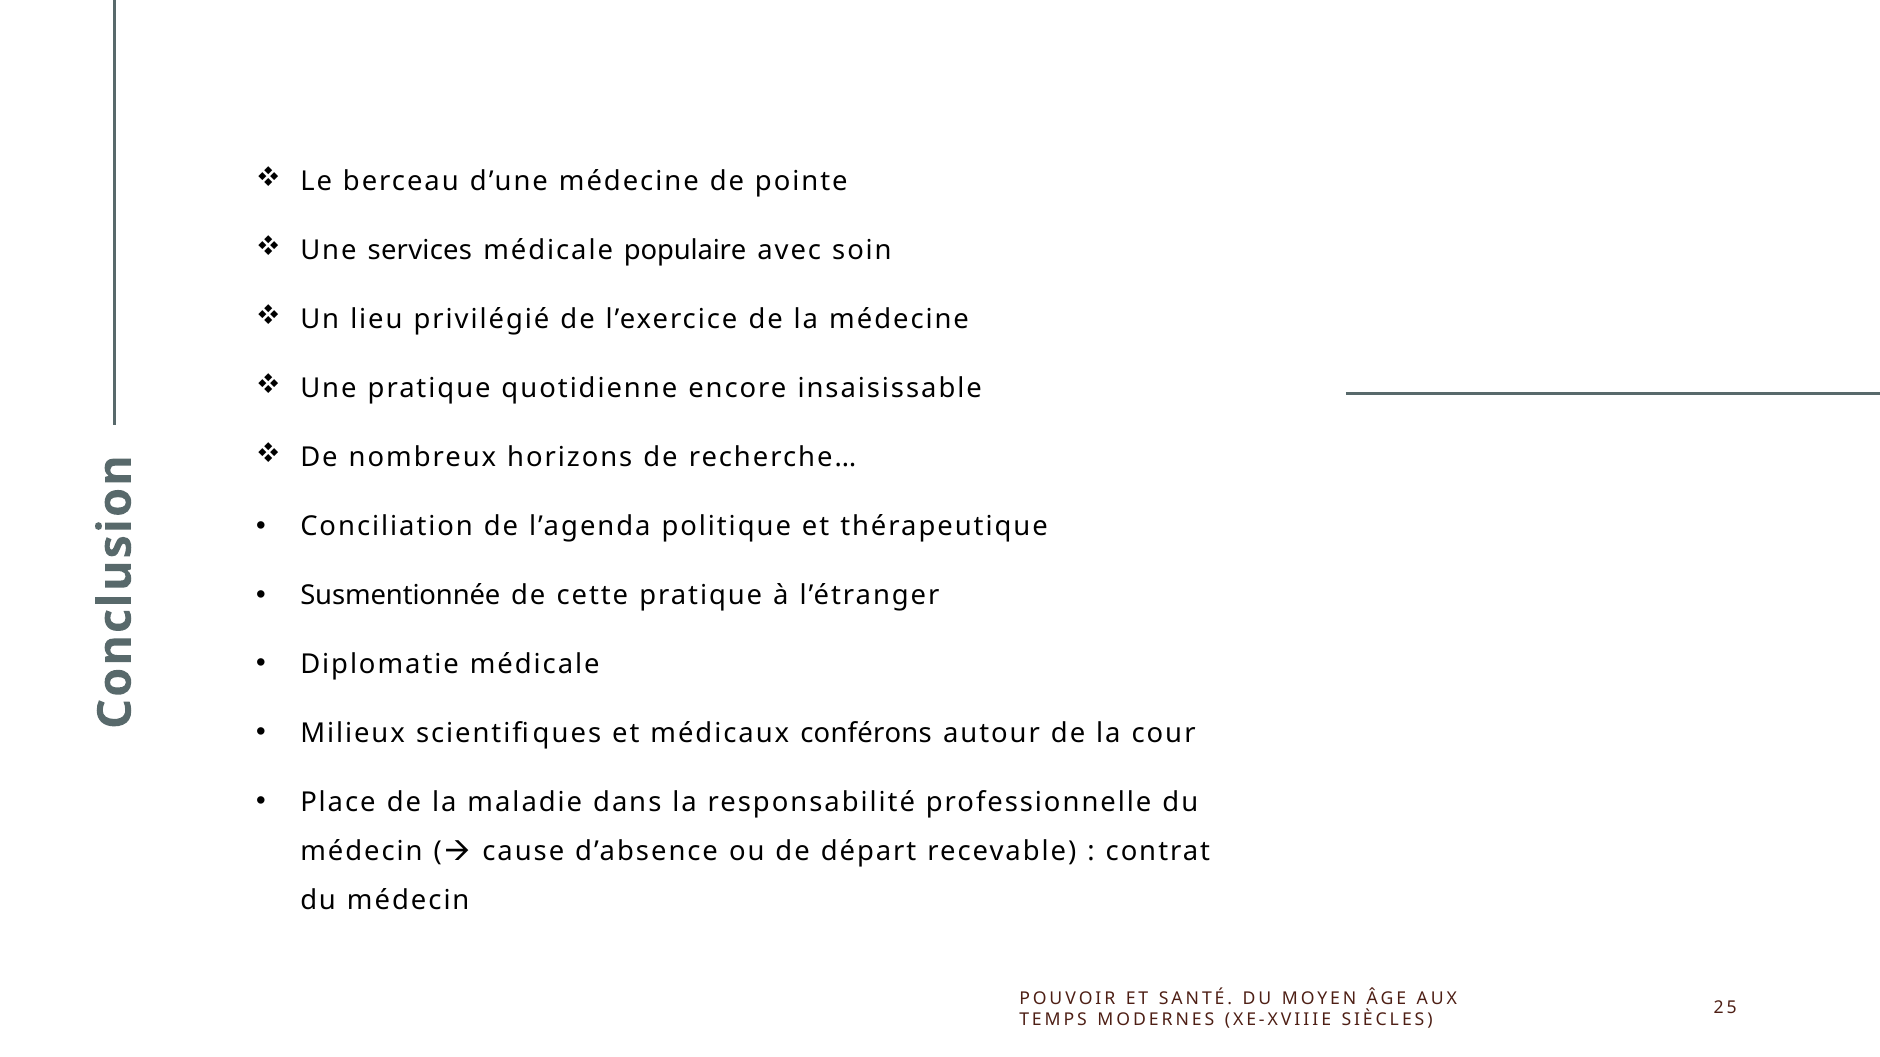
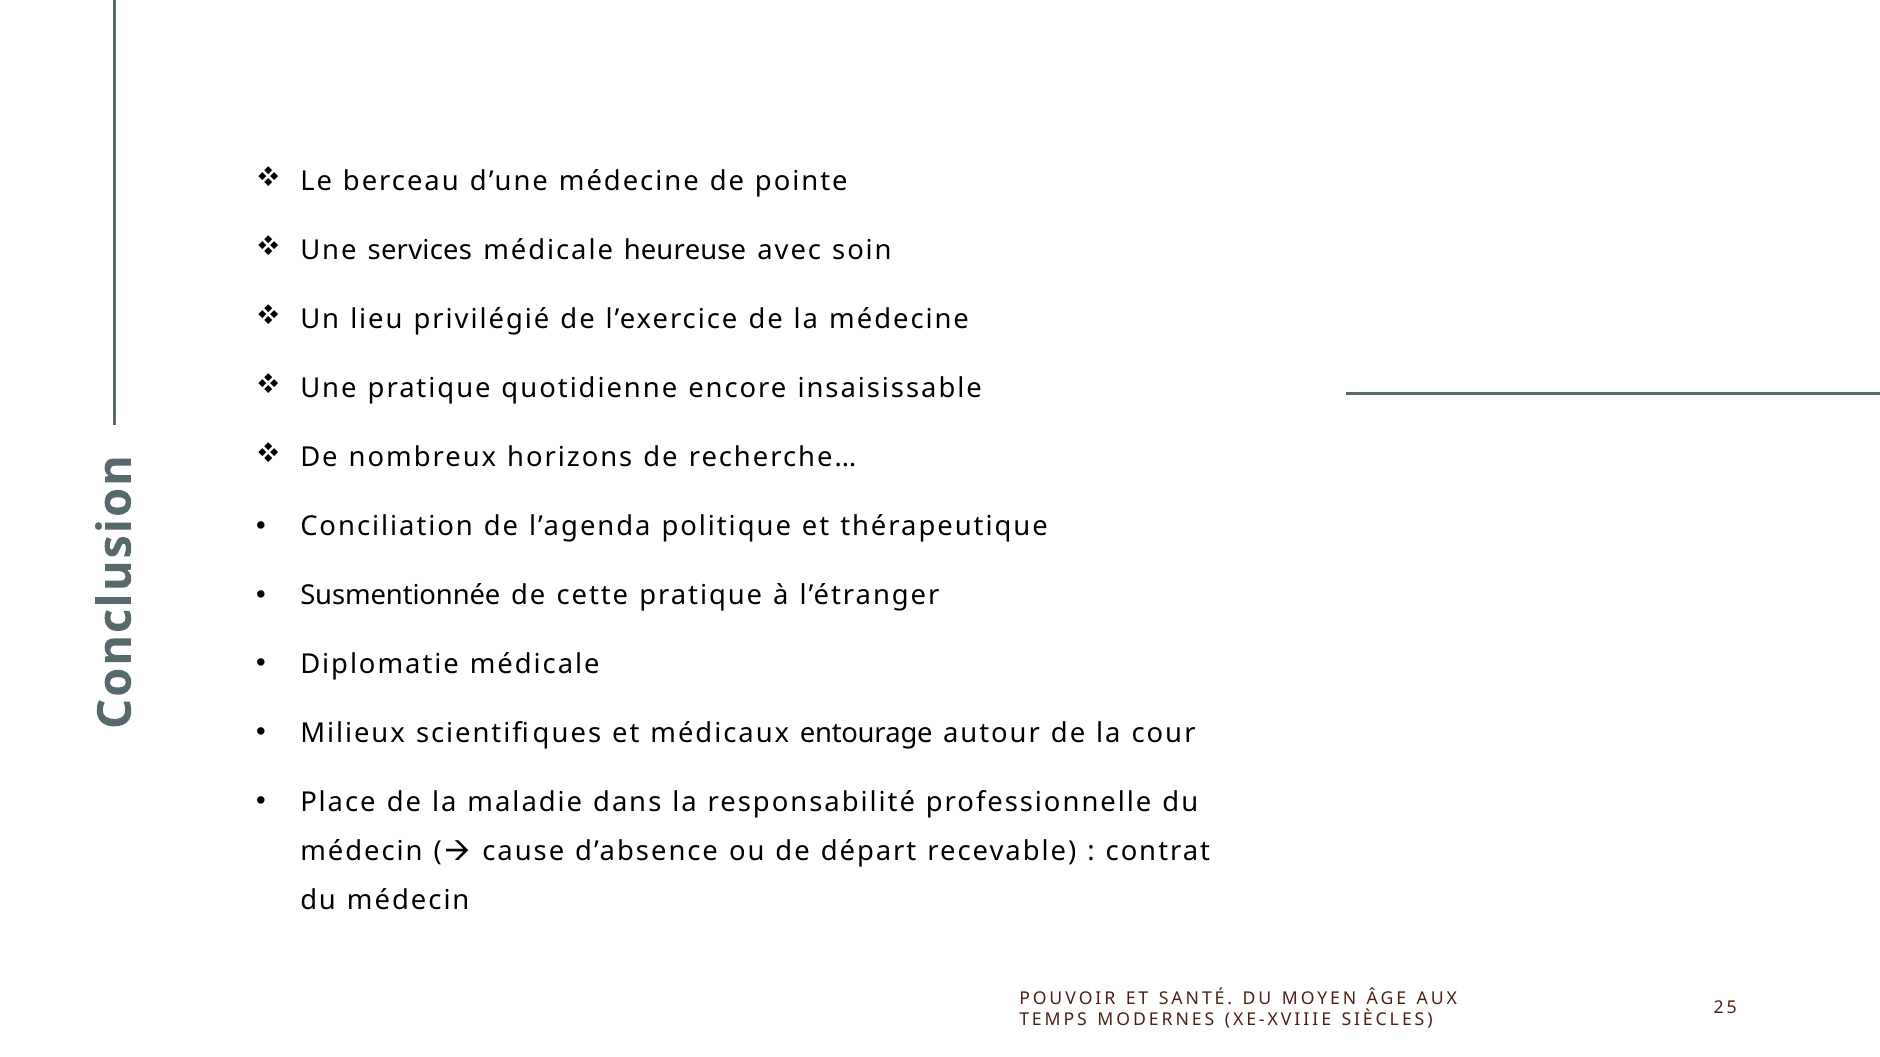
populaire: populaire -> heureuse
conférons: conférons -> entourage
